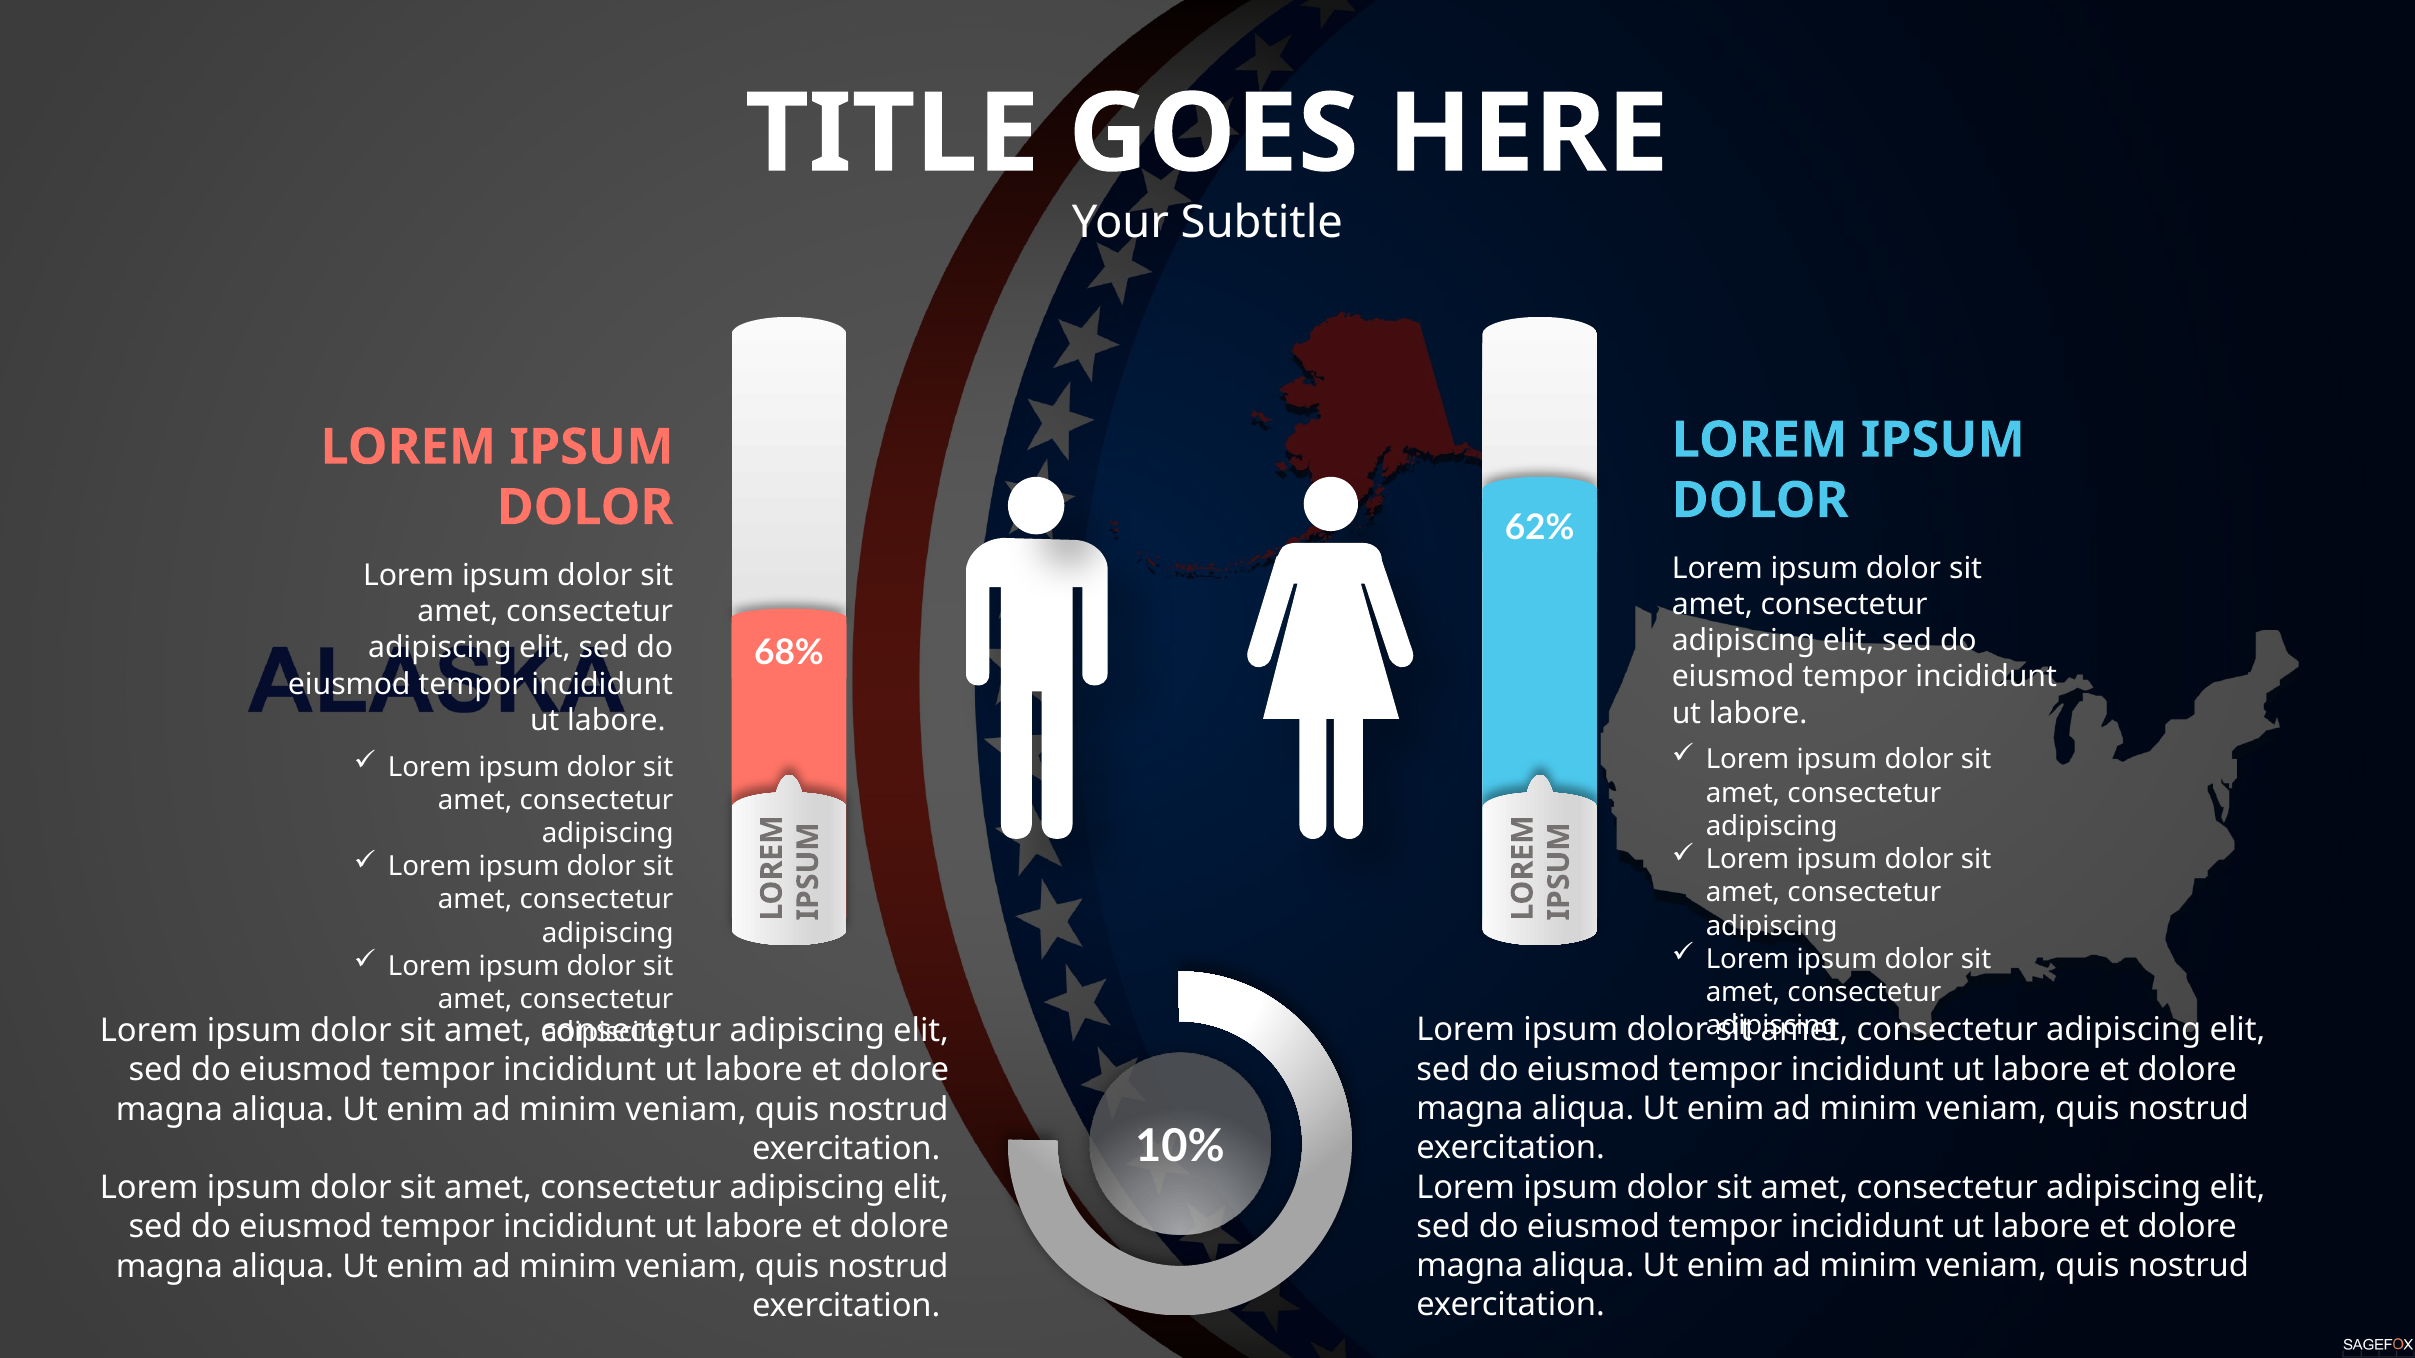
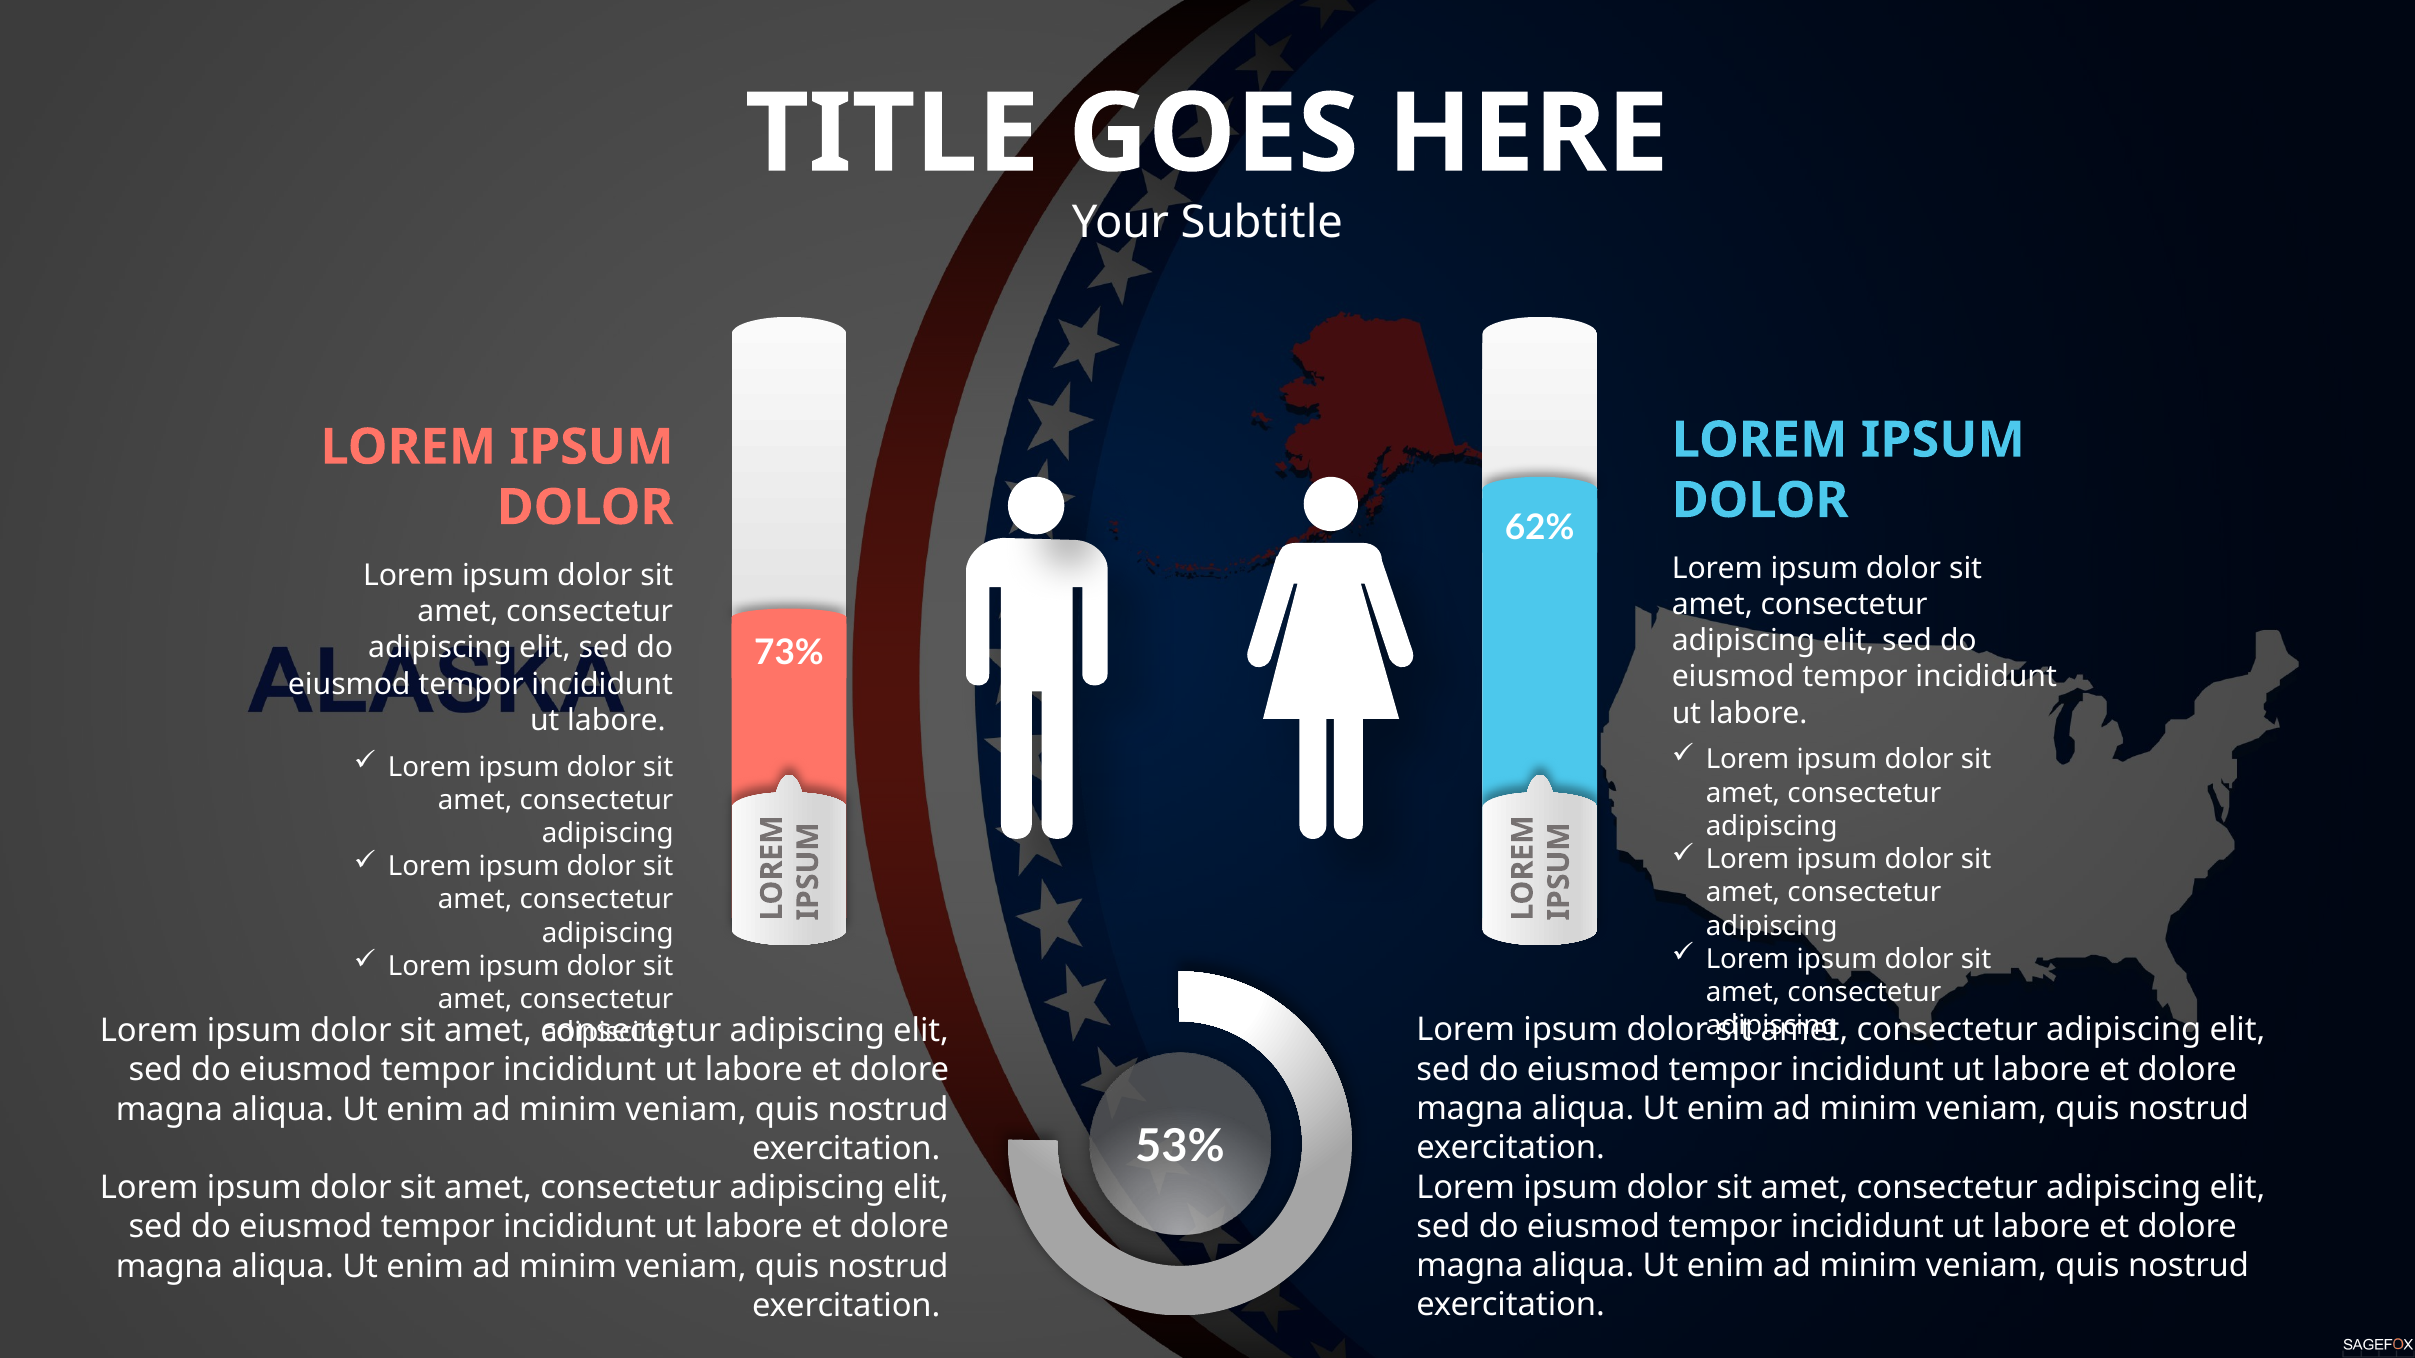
68%: 68% -> 73%
10%: 10% -> 53%
